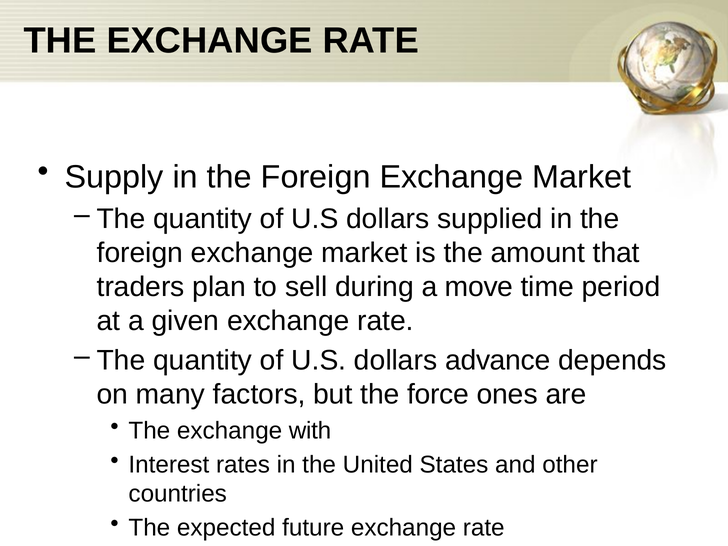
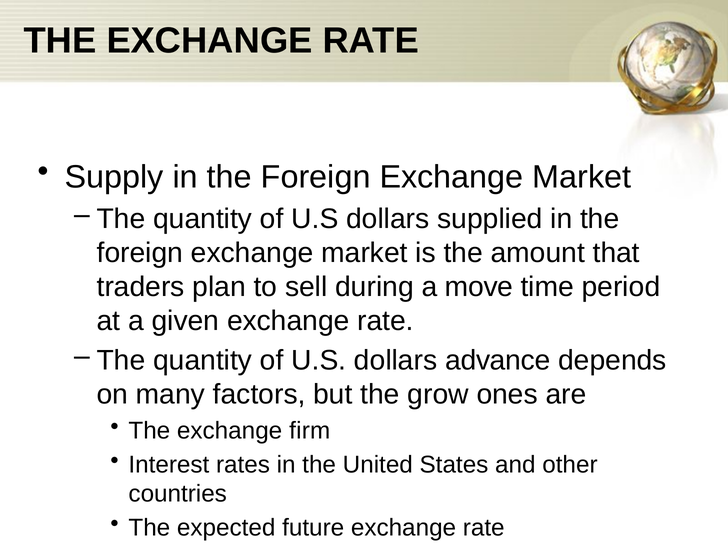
force: force -> grow
with: with -> firm
